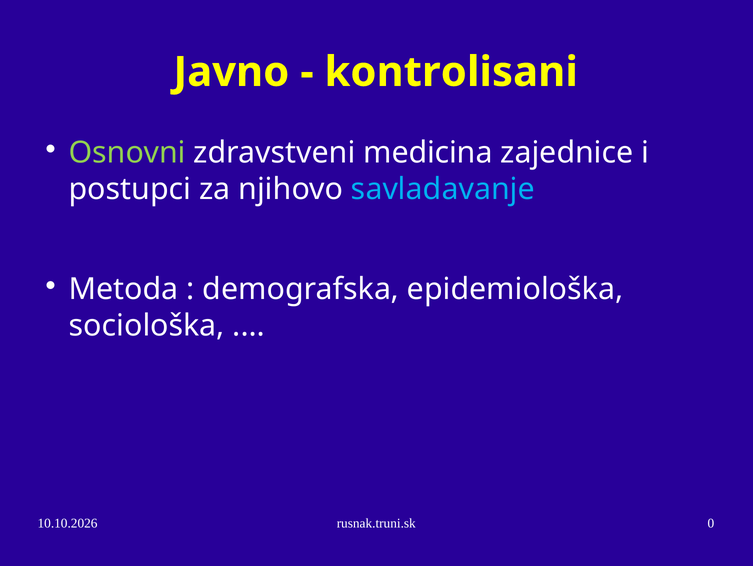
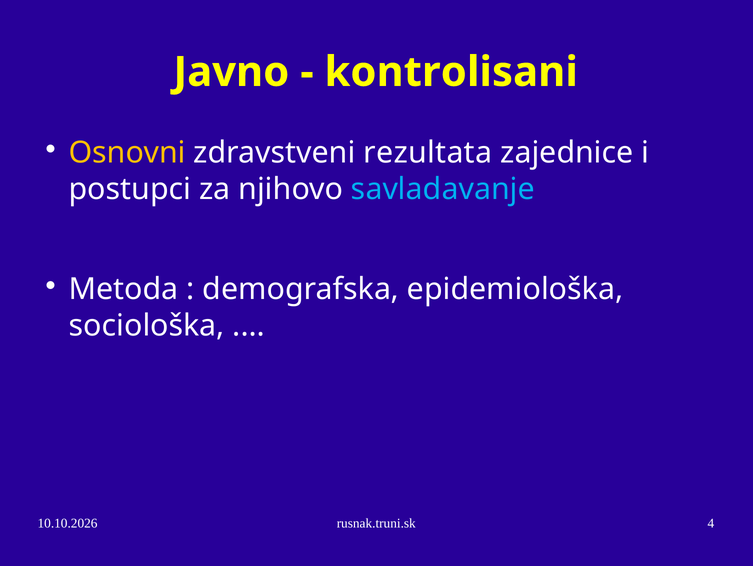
Osnovni colour: light green -> yellow
medicina: medicina -> rezultata
0: 0 -> 4
